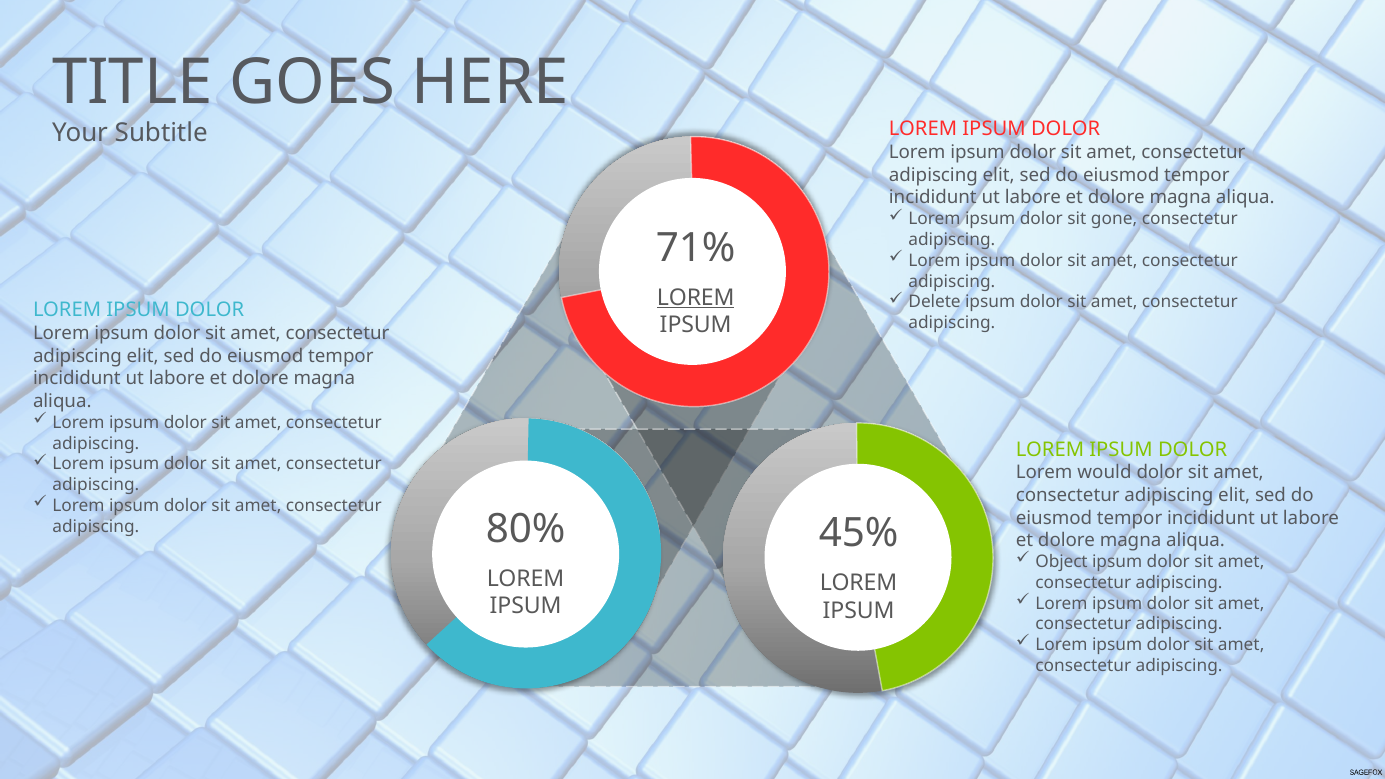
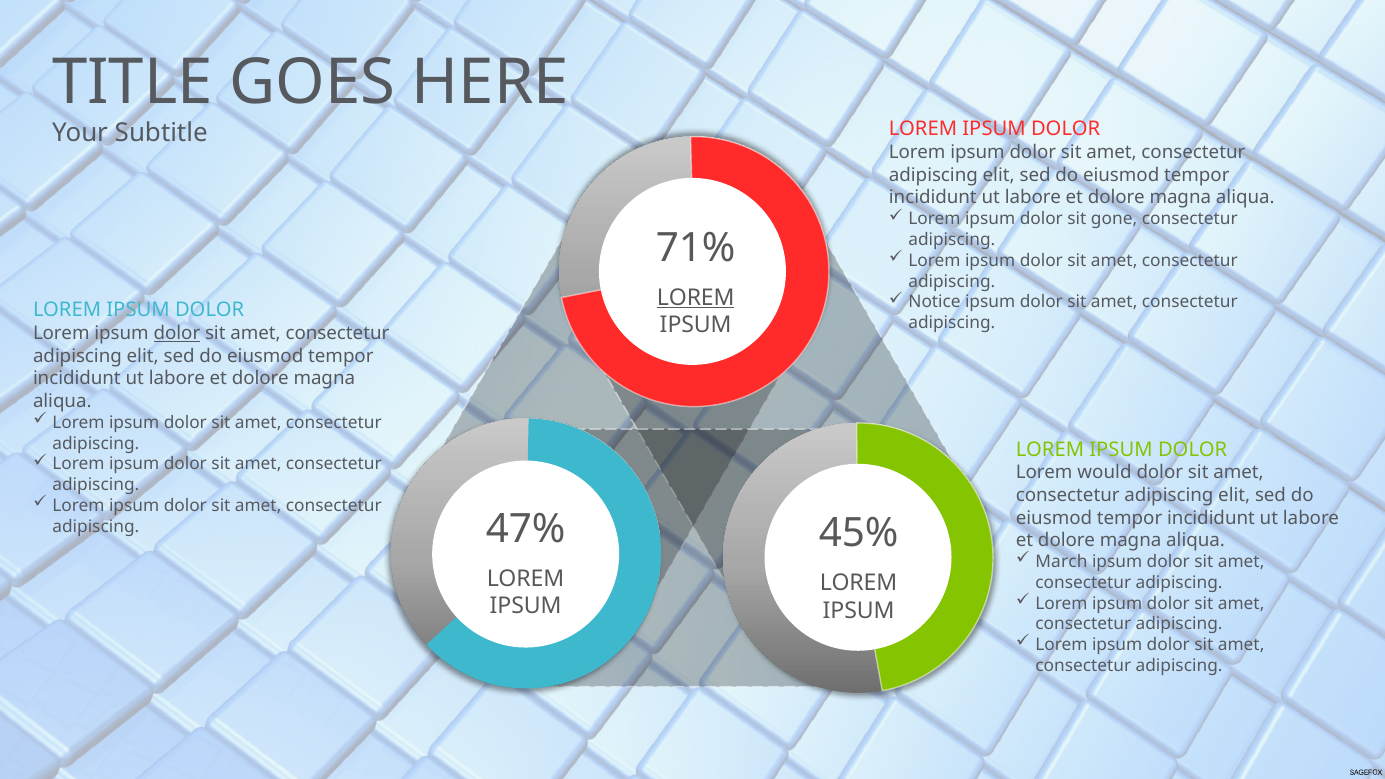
Delete: Delete -> Notice
dolor at (177, 333) underline: none -> present
80%: 80% -> 47%
Object: Object -> March
